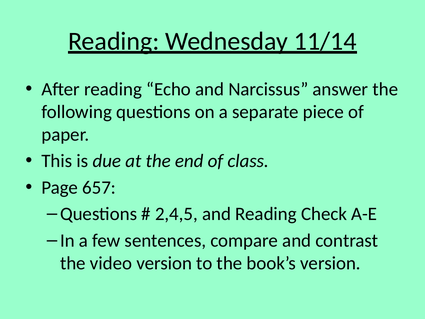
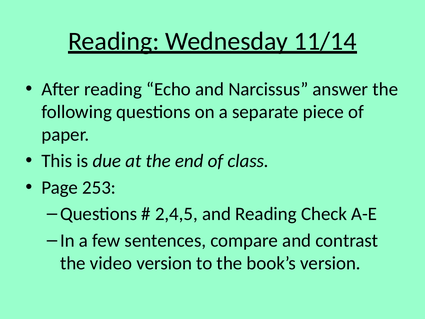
657: 657 -> 253
